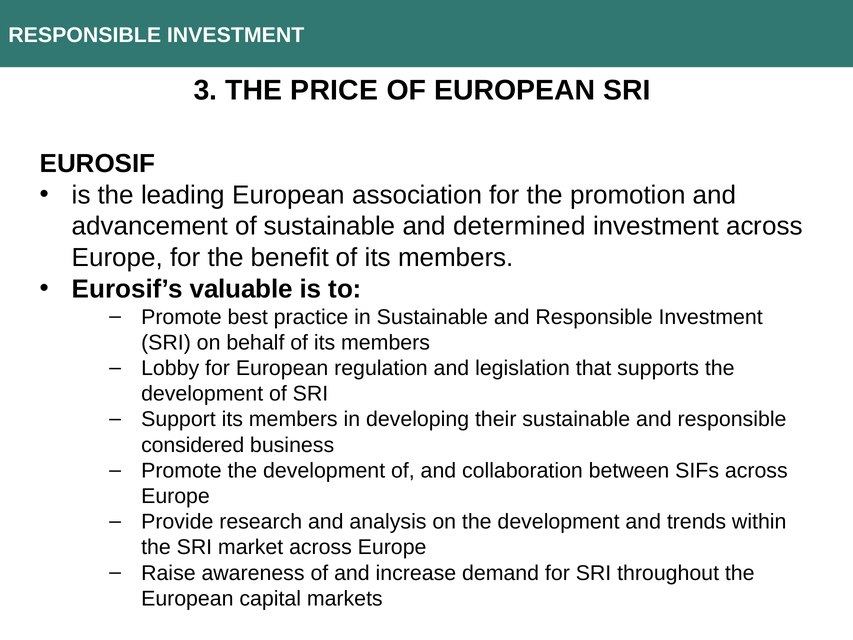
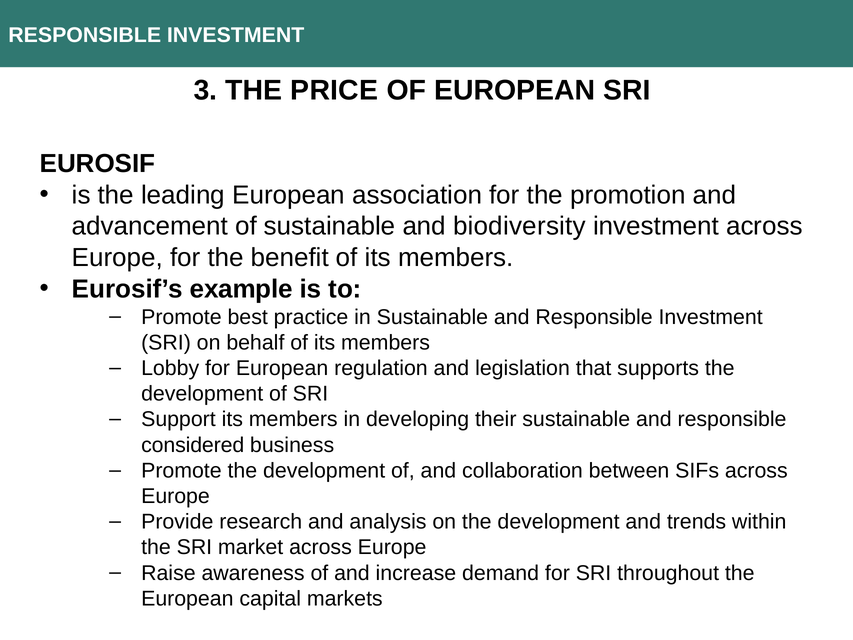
determined: determined -> biodiversity
valuable: valuable -> example
